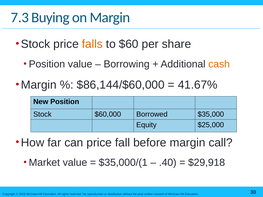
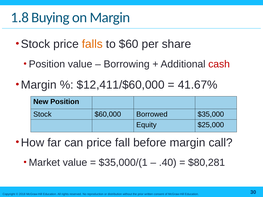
7.3: 7.3 -> 1.8
cash colour: orange -> red
$86,144/$60,000: $86,144/$60,000 -> $12,411/$60,000
$29,918: $29,918 -> $80,281
